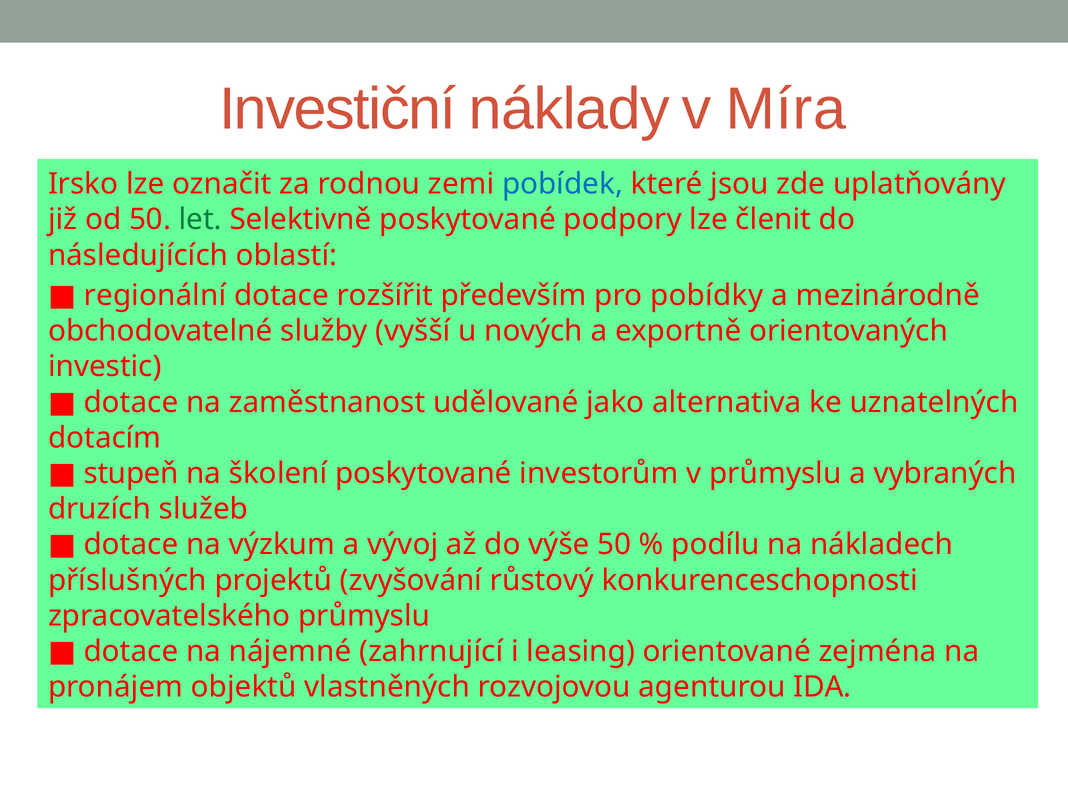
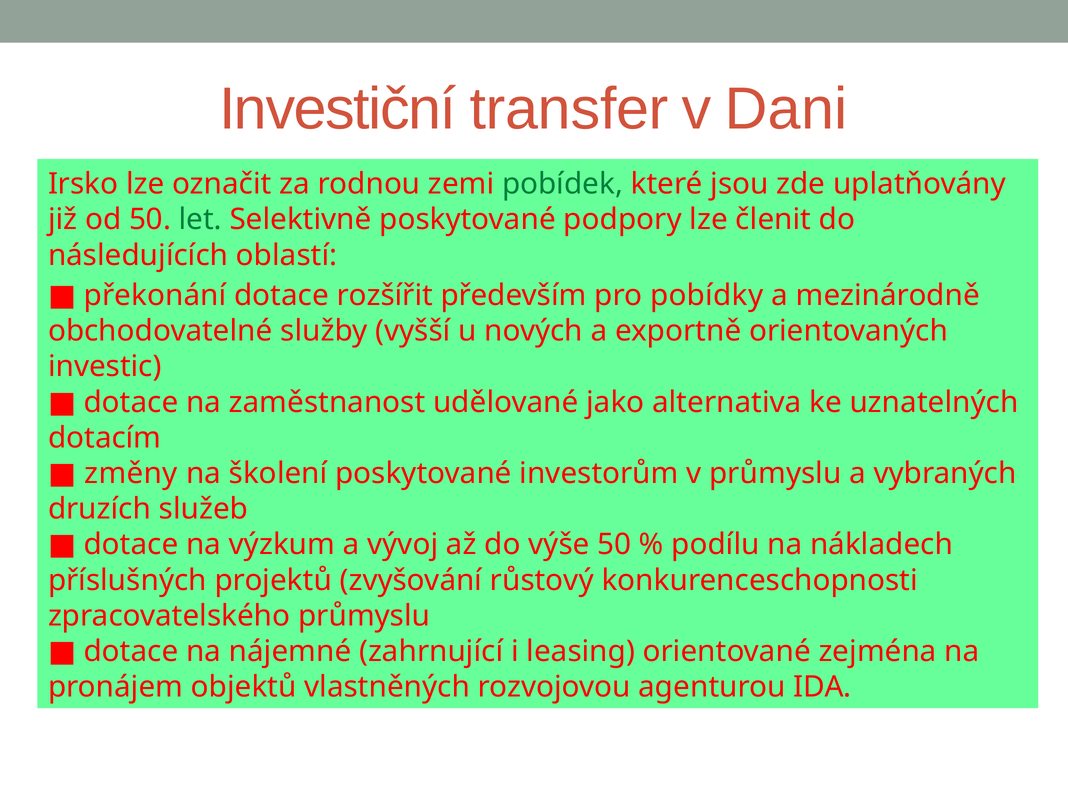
náklady: náklady -> transfer
Míra: Míra -> Dani
pobídek colour: blue -> green
regionální: regionální -> překonání
stupeň: stupeň -> změny
